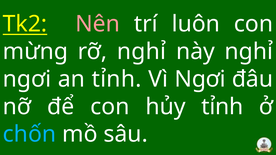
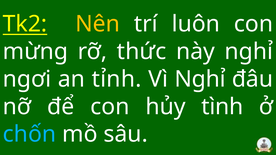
Nên colour: pink -> yellow
rỡ nghỉ: nghỉ -> thức
Vì Ngơi: Ngơi -> Nghỉ
hủy tỉnh: tỉnh -> tình
